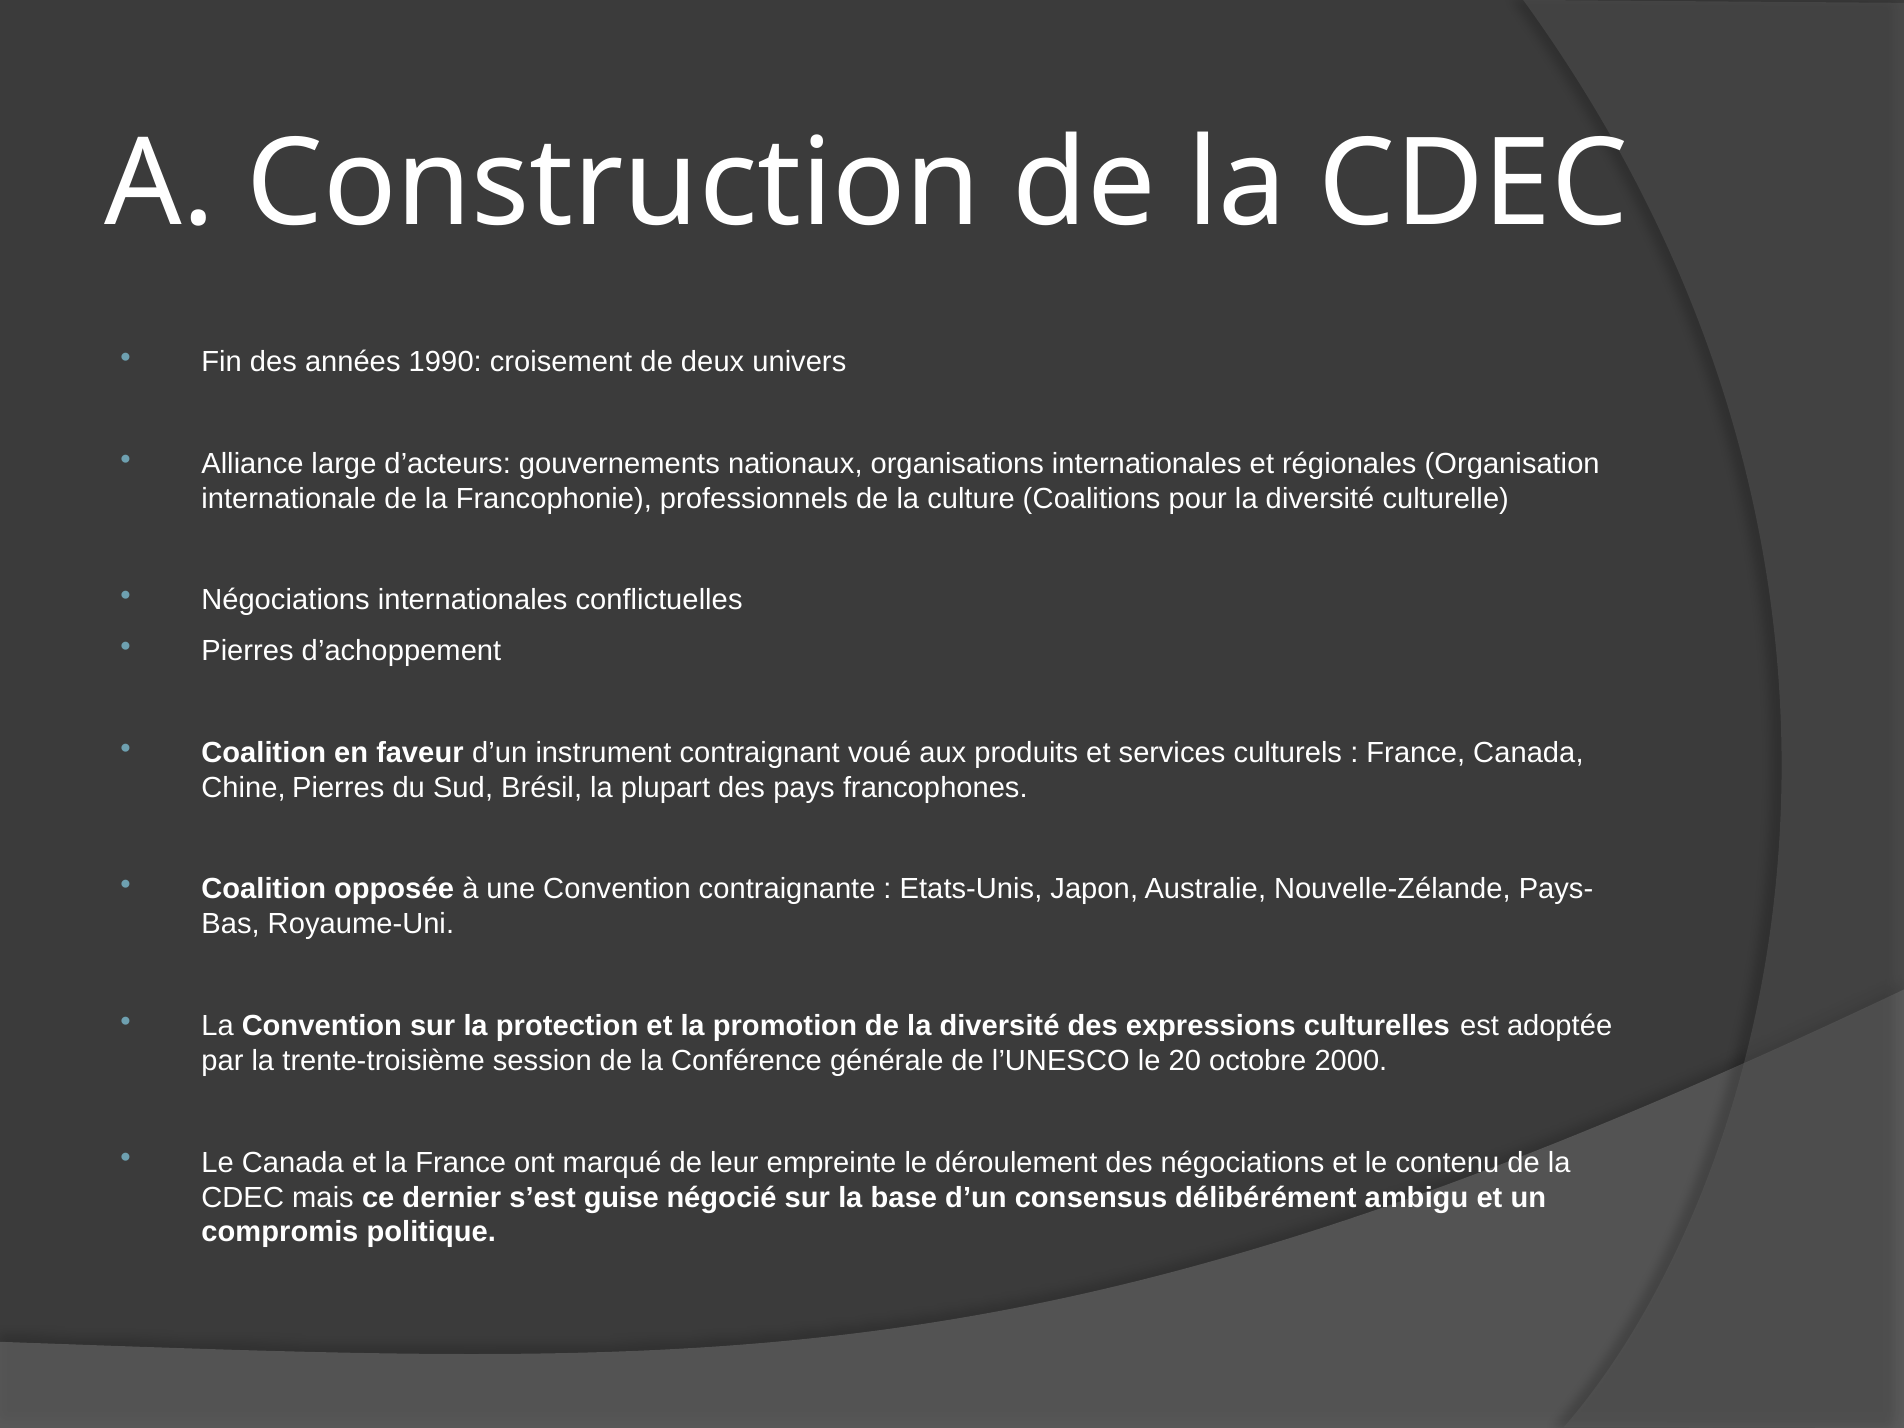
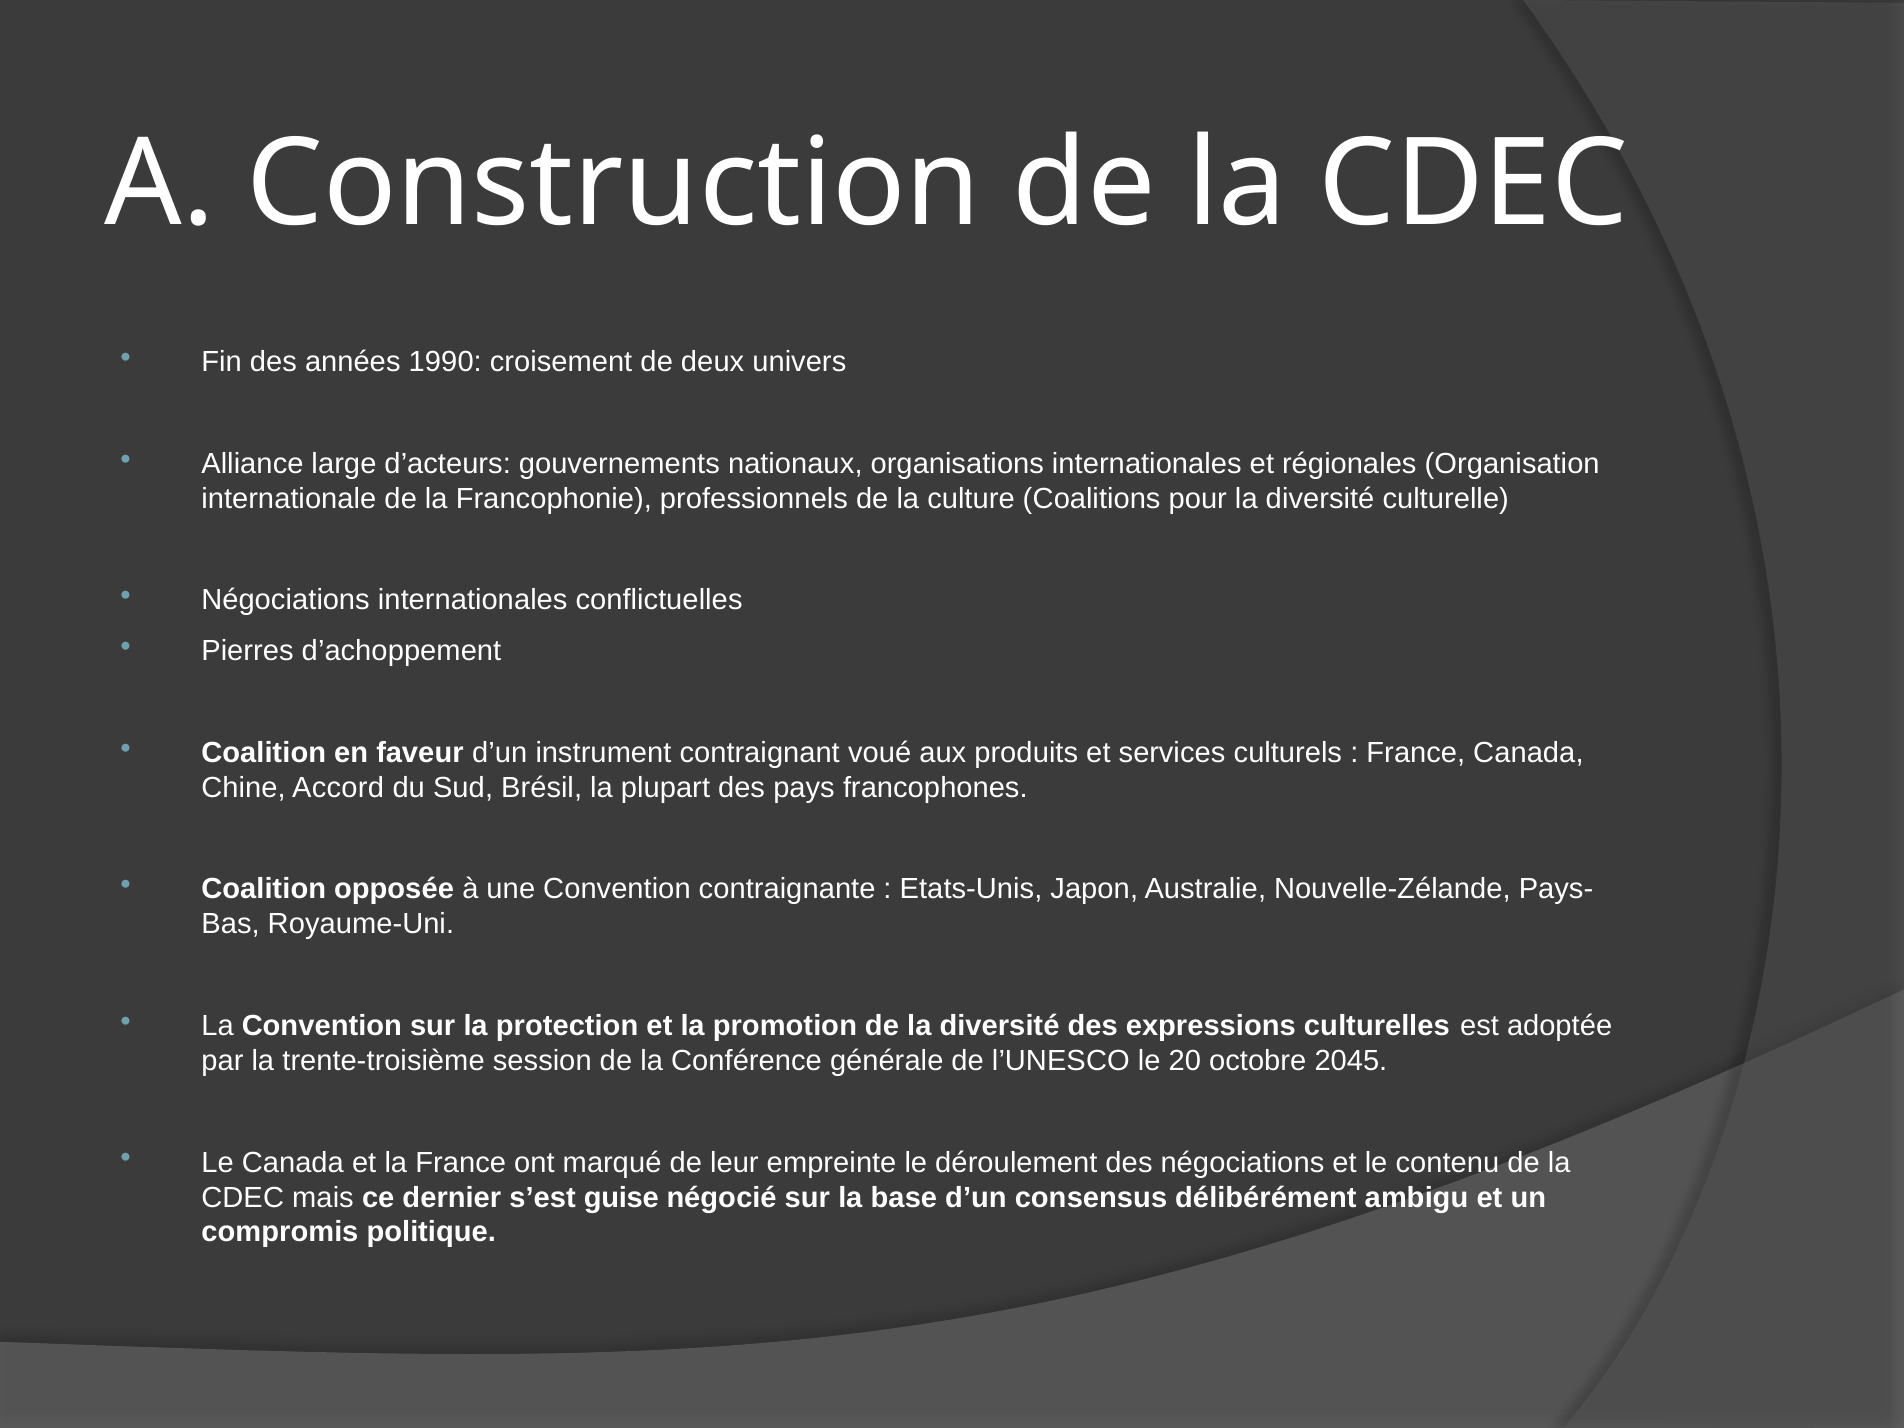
Chine Pierres: Pierres -> Accord
2000: 2000 -> 2045
